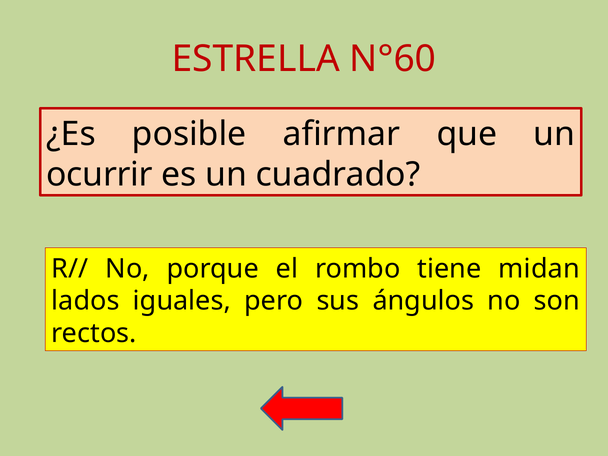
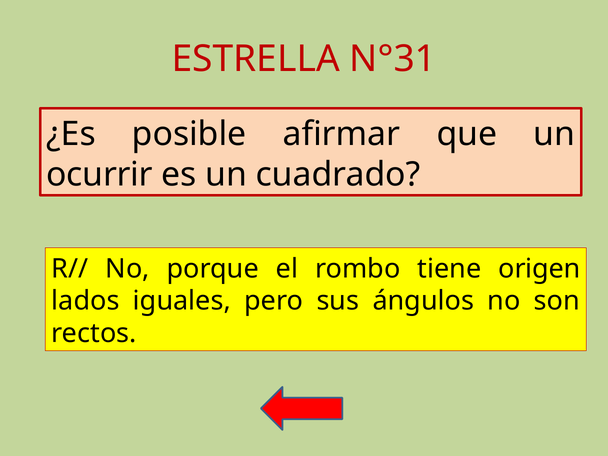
N°60: N°60 -> N°31
midan: midan -> origen
